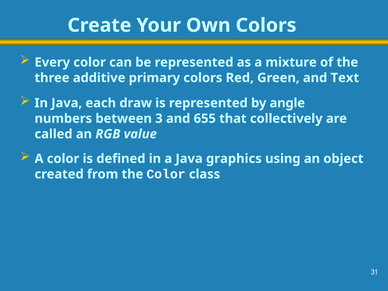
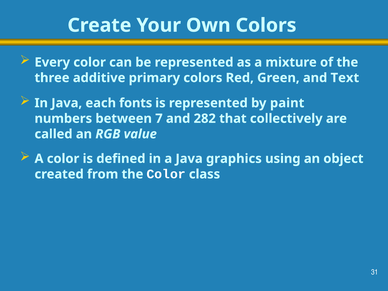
draw: draw -> fonts
angle: angle -> paint
3: 3 -> 7
655: 655 -> 282
